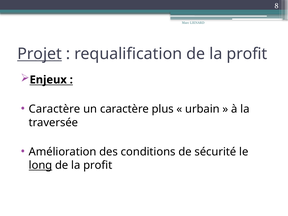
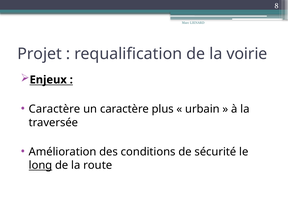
Projet underline: present -> none
requalification de la profit: profit -> voirie
profit at (98, 165): profit -> route
